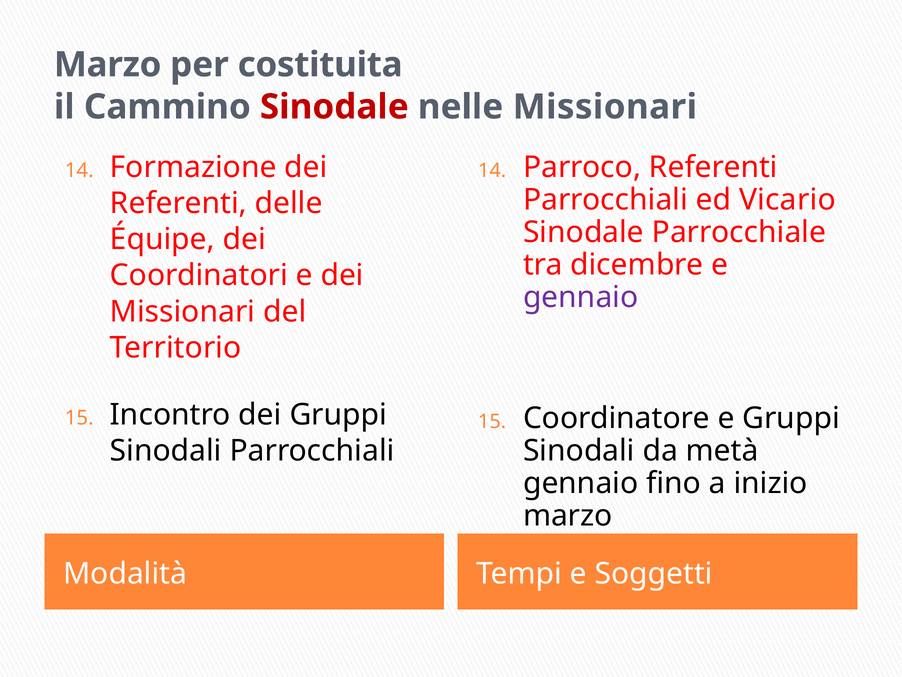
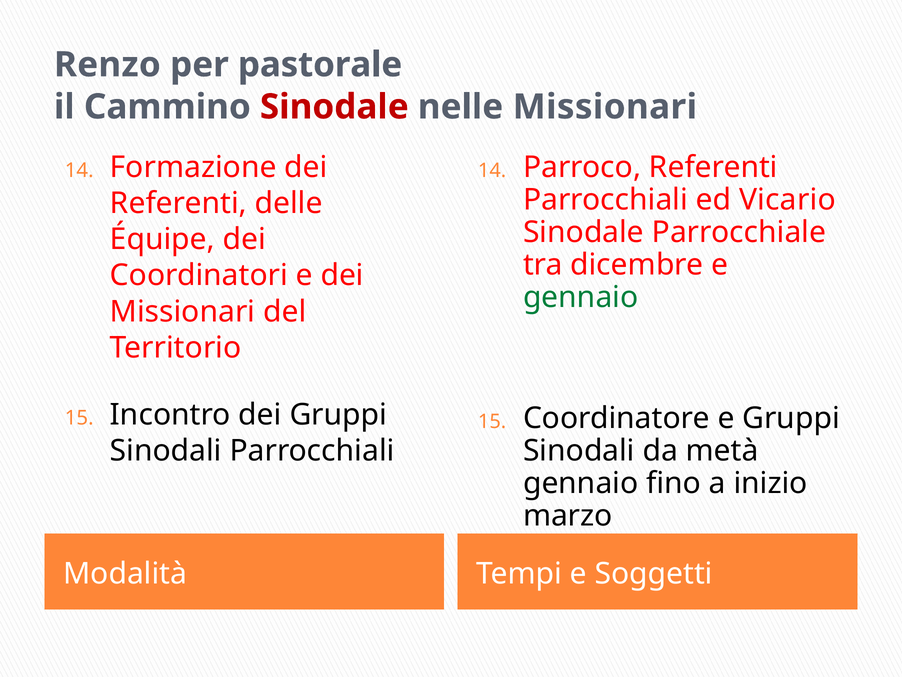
Marzo at (108, 65): Marzo -> Renzo
costituita: costituita -> pastorale
gennaio at (581, 297) colour: purple -> green
